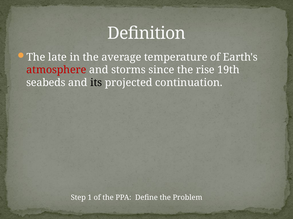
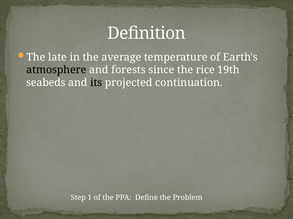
atmosphere colour: red -> black
storms: storms -> forests
rise: rise -> rice
